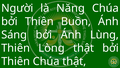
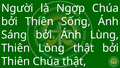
Năng: Năng -> Ngợp
Buồn: Buồn -> Sống
